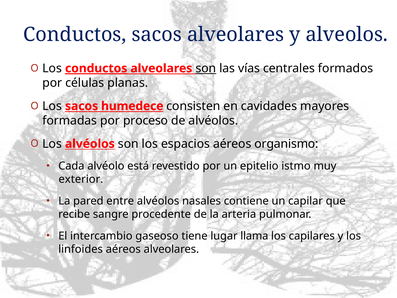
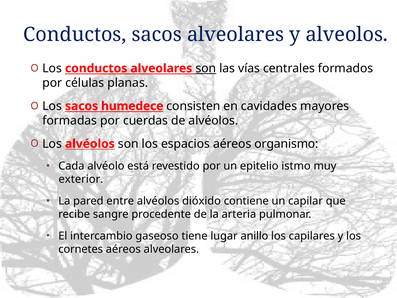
conductos at (96, 68) underline: present -> none
proceso: proceso -> cuerdas
nasales: nasales -> dióxido
llama: llama -> anillo
linfoides: linfoides -> cornetes
